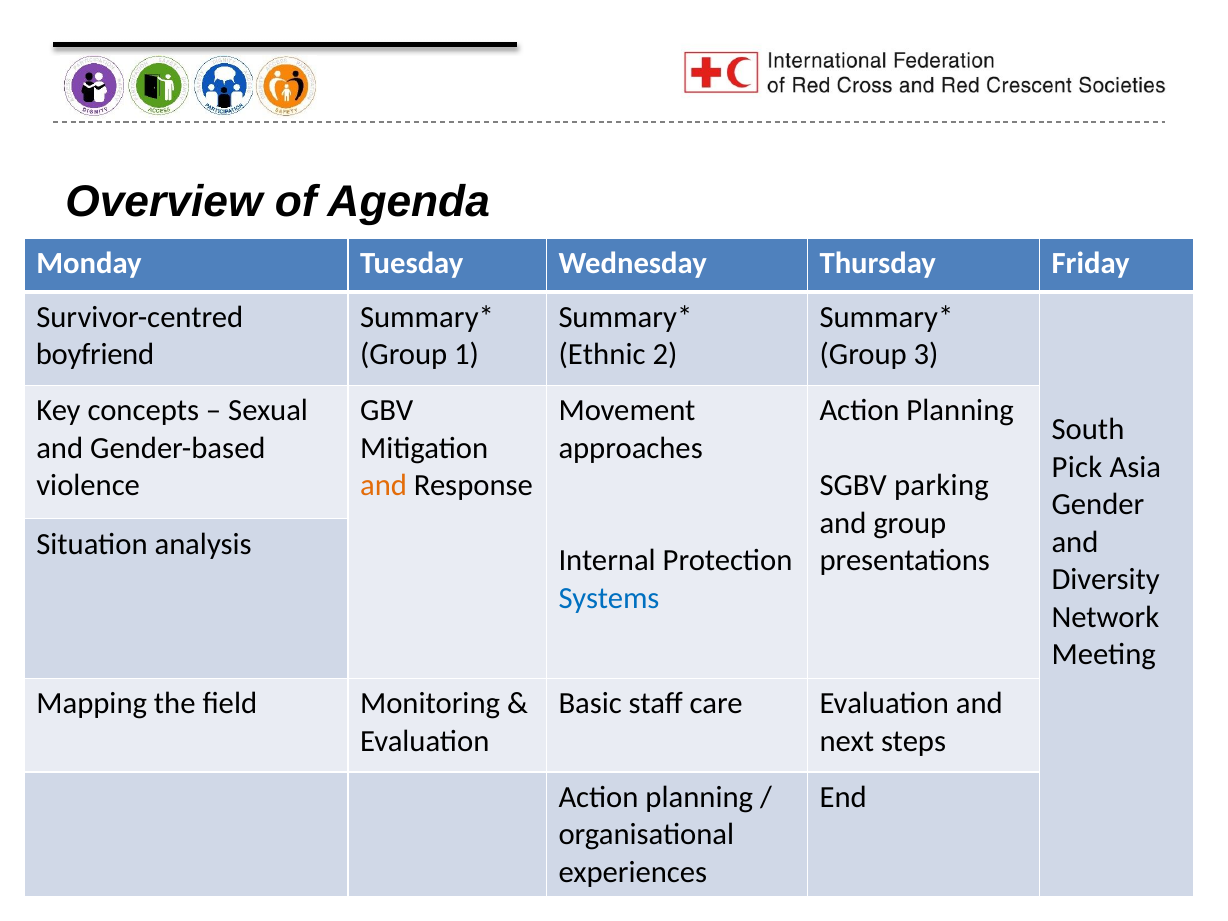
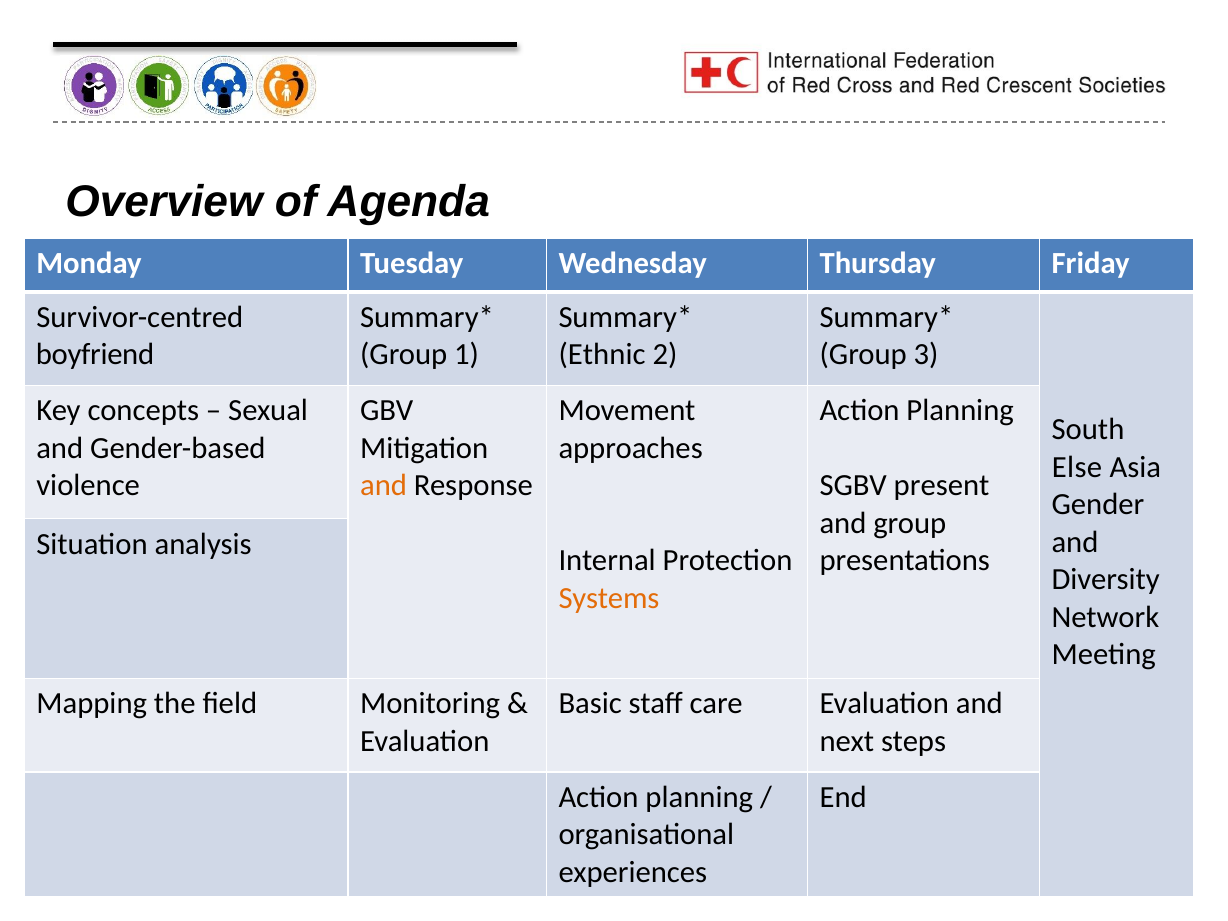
Pick: Pick -> Else
parking: parking -> present
Systems colour: blue -> orange
